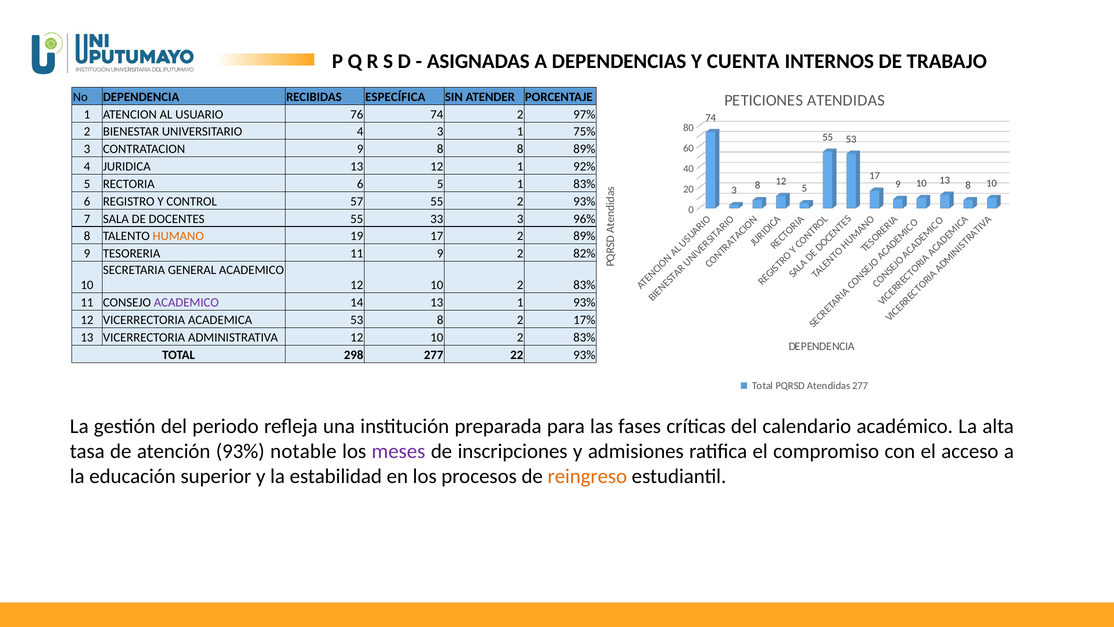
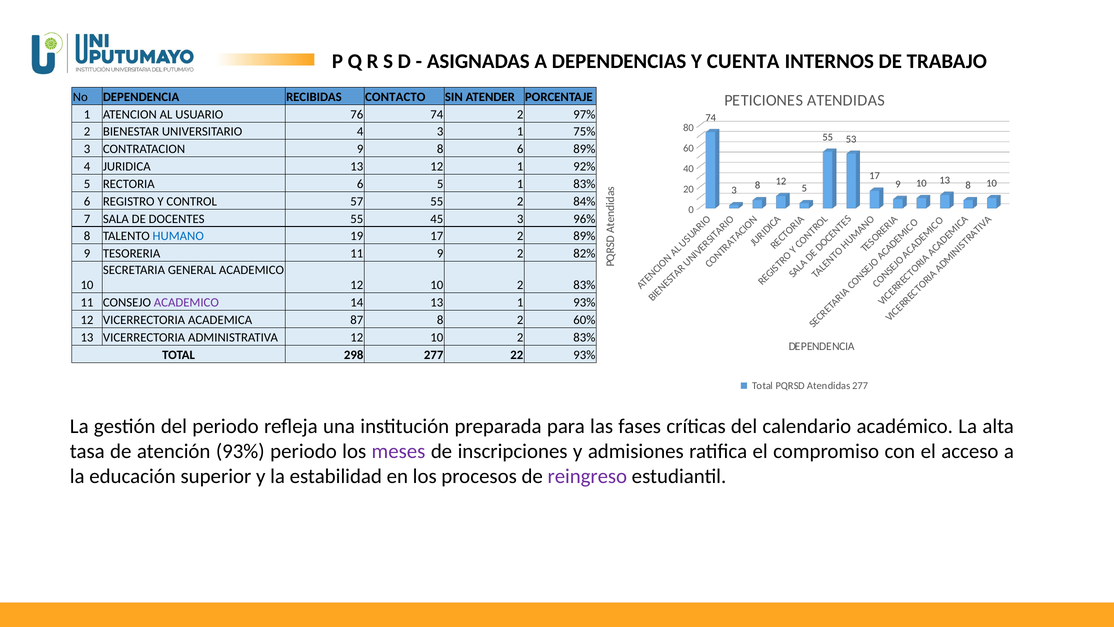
ESPECÍFICA: ESPECÍFICA -> CONTACTO
8 8: 8 -> 6
2 93%: 93% -> 84%
33: 33 -> 45
HUMANO colour: orange -> blue
ACADEMICA 53: 53 -> 87
17%: 17% -> 60%
93% notable: notable -> periodo
reingreso colour: orange -> purple
